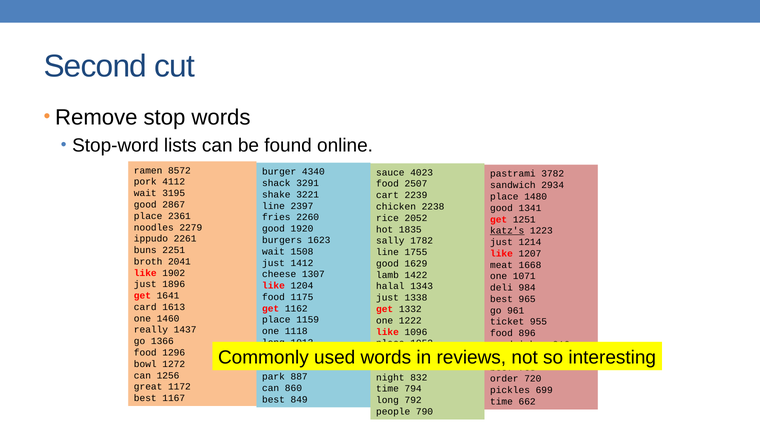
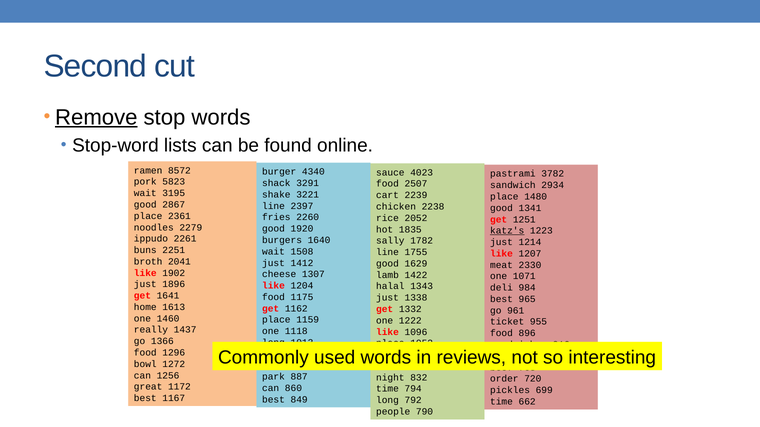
Remove underline: none -> present
4112: 4112 -> 5823
1623: 1623 -> 1640
1668: 1668 -> 2330
card: card -> home
